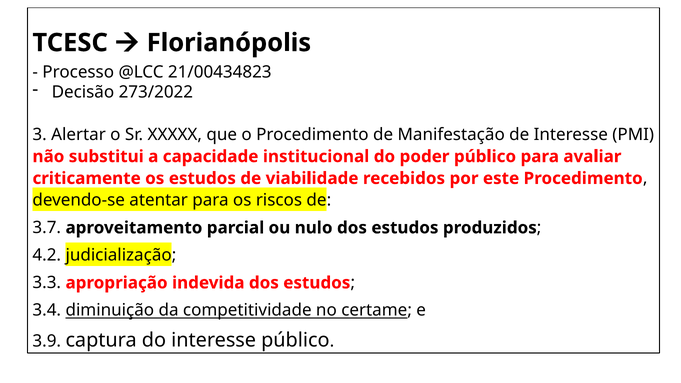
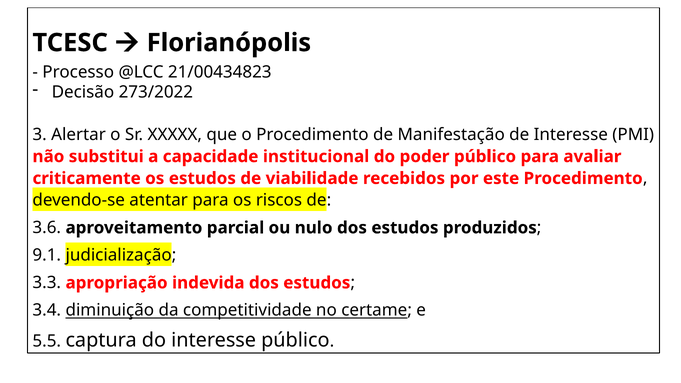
3.7: 3.7 -> 3.6
4.2: 4.2 -> 9.1
3.9: 3.9 -> 5.5
